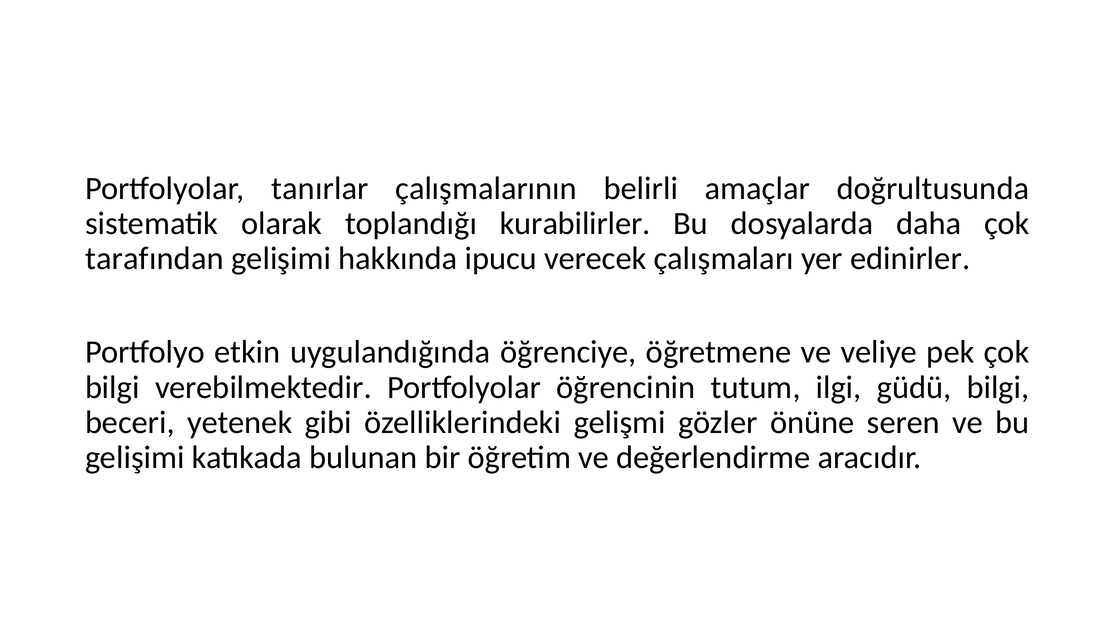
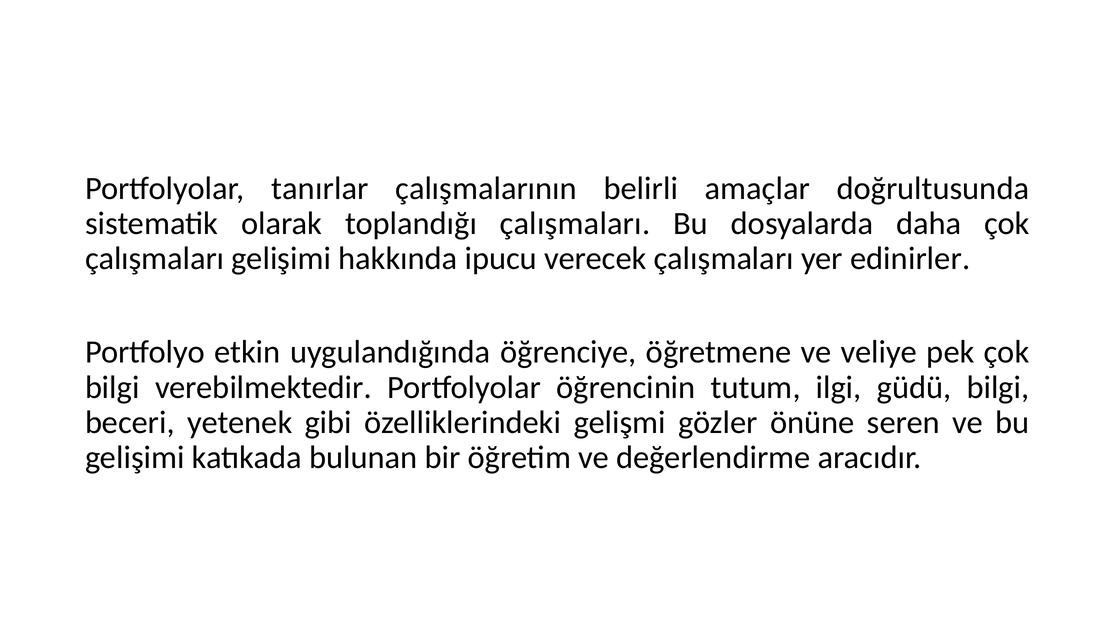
toplandığı kurabilirler: kurabilirler -> çalışmaları
tarafından at (154, 259): tarafından -> çalışmaları
